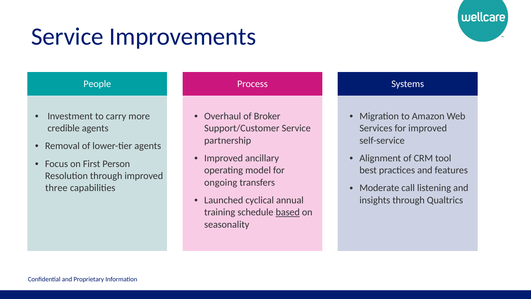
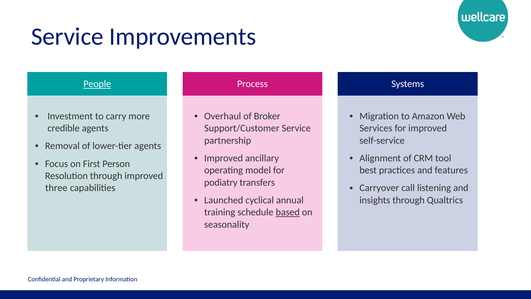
People underline: none -> present
ongoing: ongoing -> podiatry
Moderate: Moderate -> Carryover
